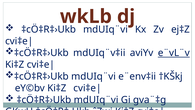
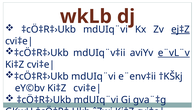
ej‡Z underline: none -> present
